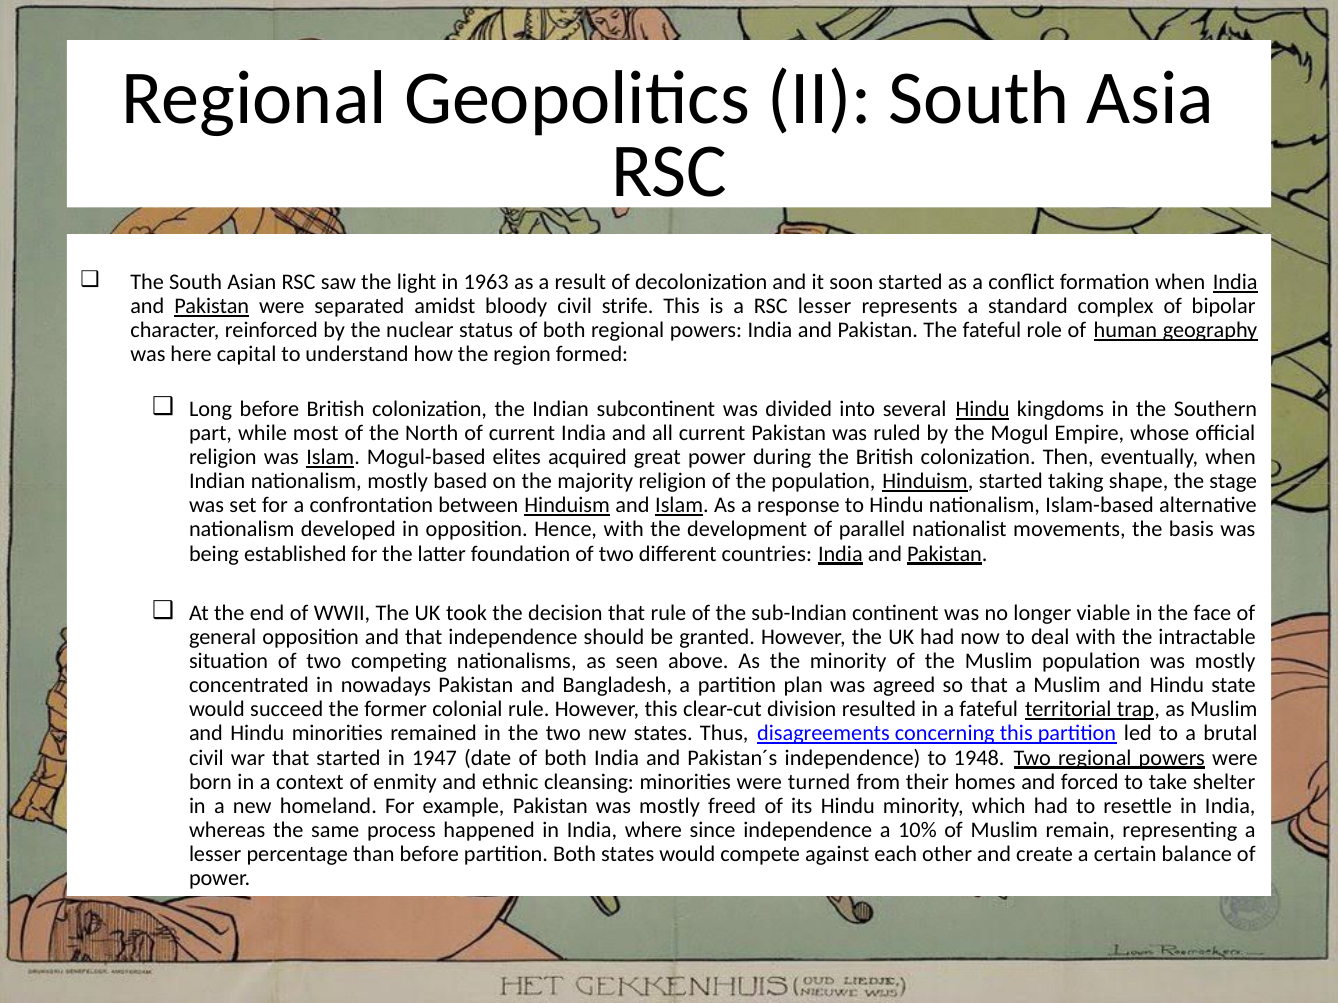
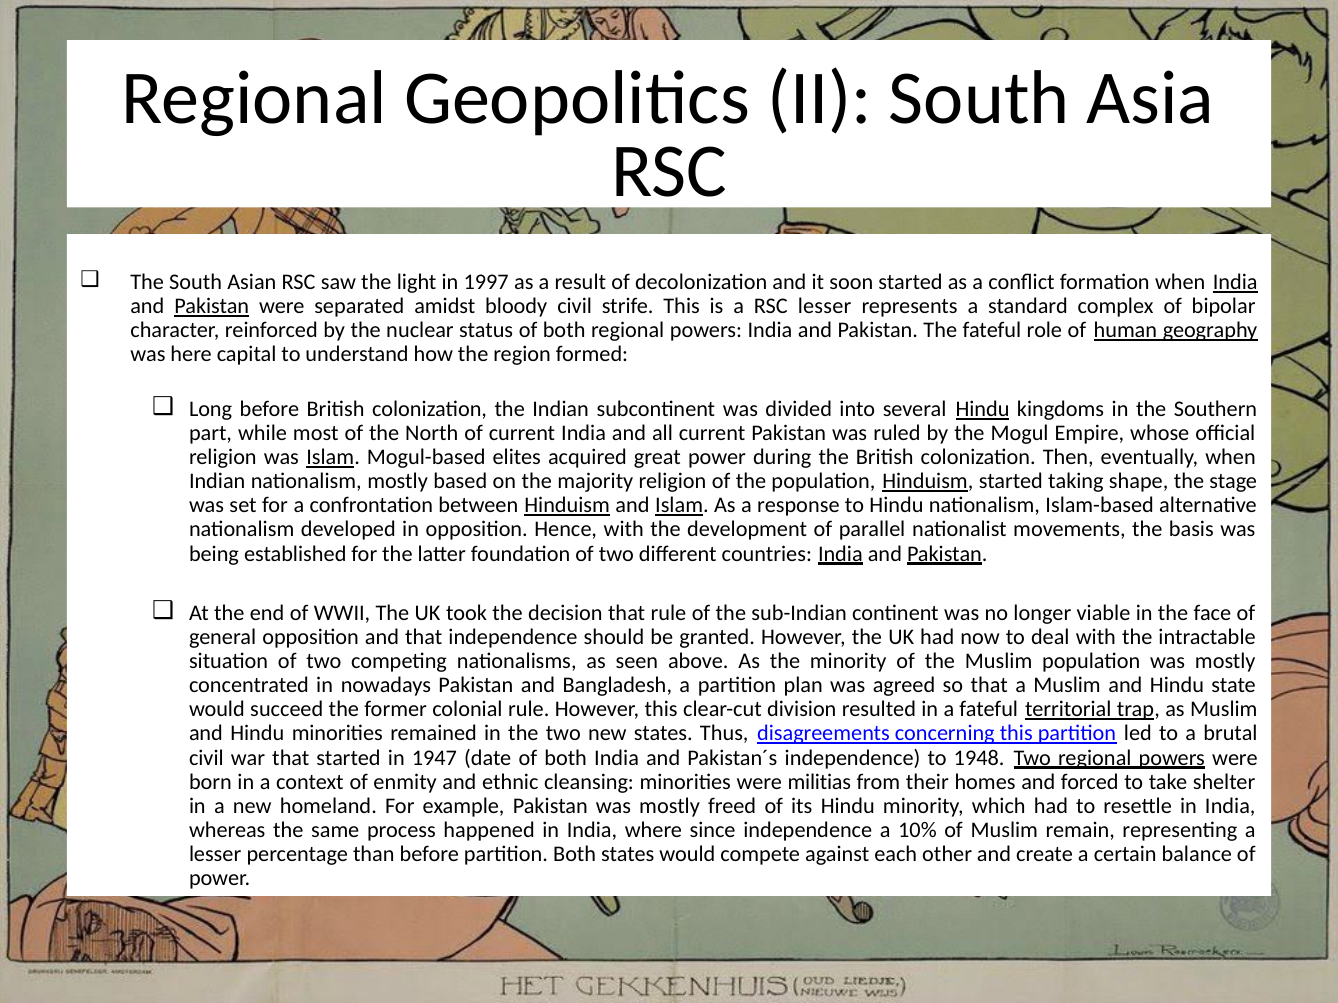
1963: 1963 -> 1997
turned: turned -> militias
